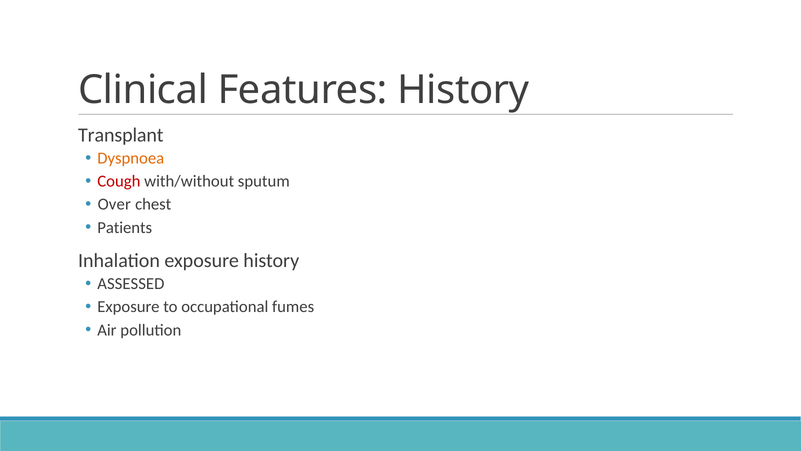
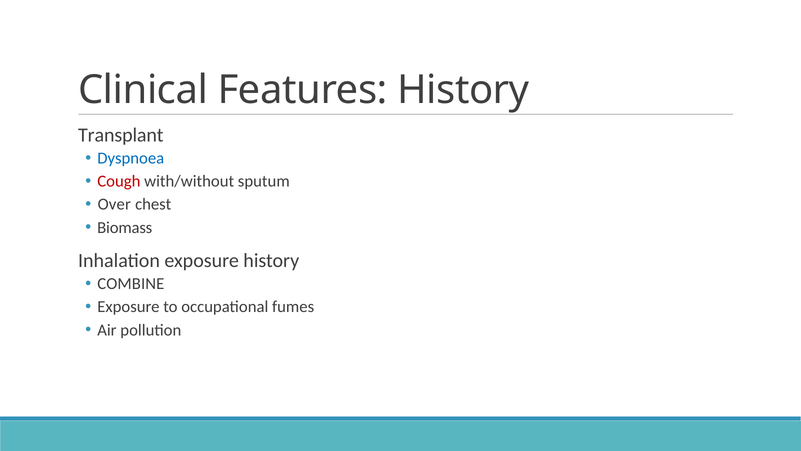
Dyspnoea colour: orange -> blue
Patients: Patients -> Biomass
ASSESSED: ASSESSED -> COMBINE
